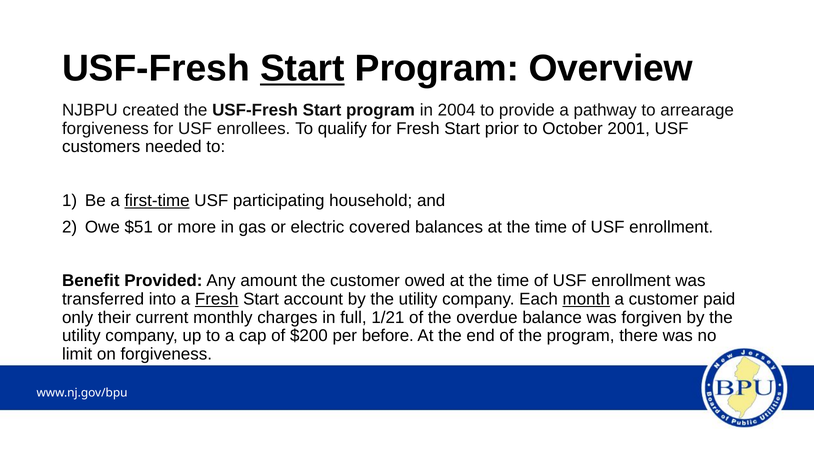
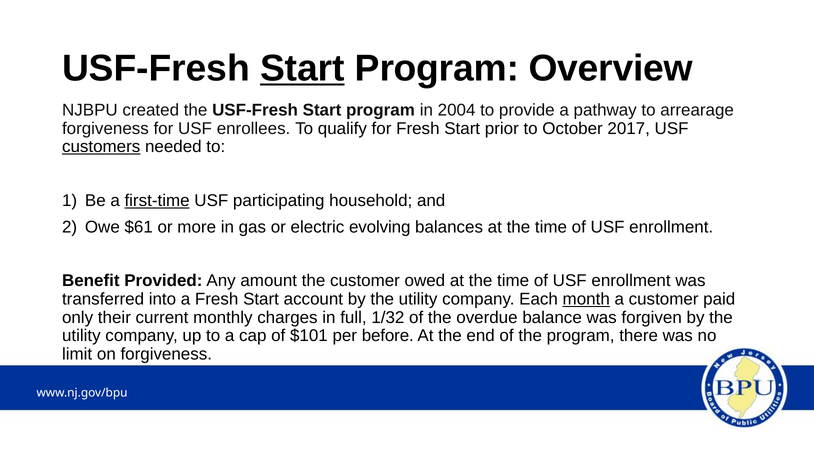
2001: 2001 -> 2017
customers underline: none -> present
$51: $51 -> $61
covered: covered -> evolving
Fresh at (217, 299) underline: present -> none
1/21: 1/21 -> 1/32
$200: $200 -> $101
